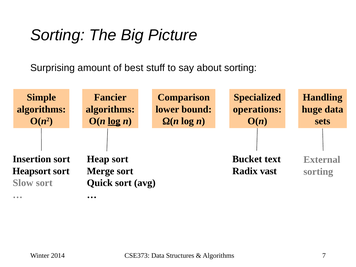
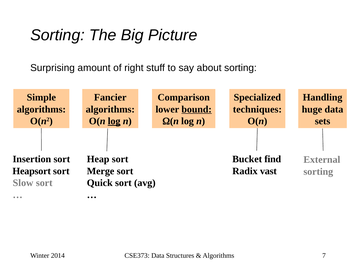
best: best -> right
bound underline: none -> present
operations: operations -> techniques
text: text -> find
